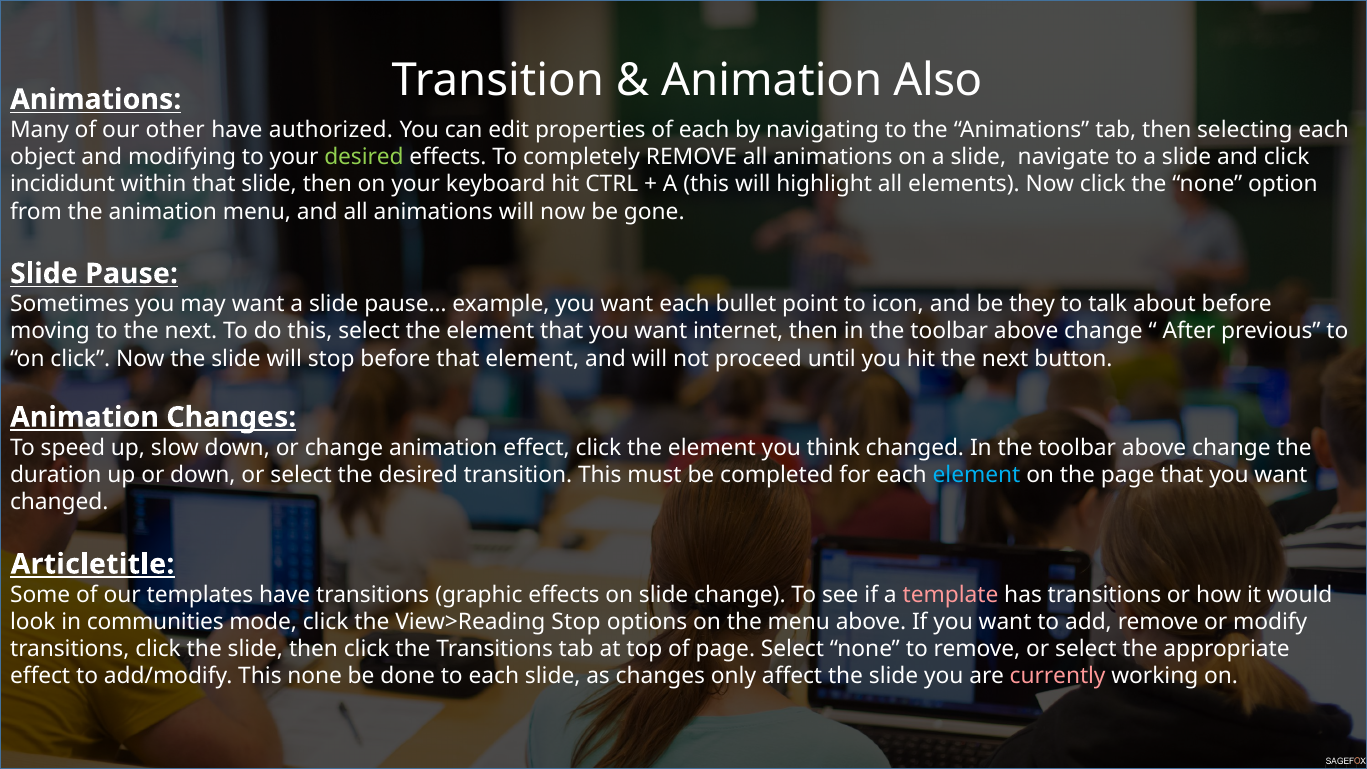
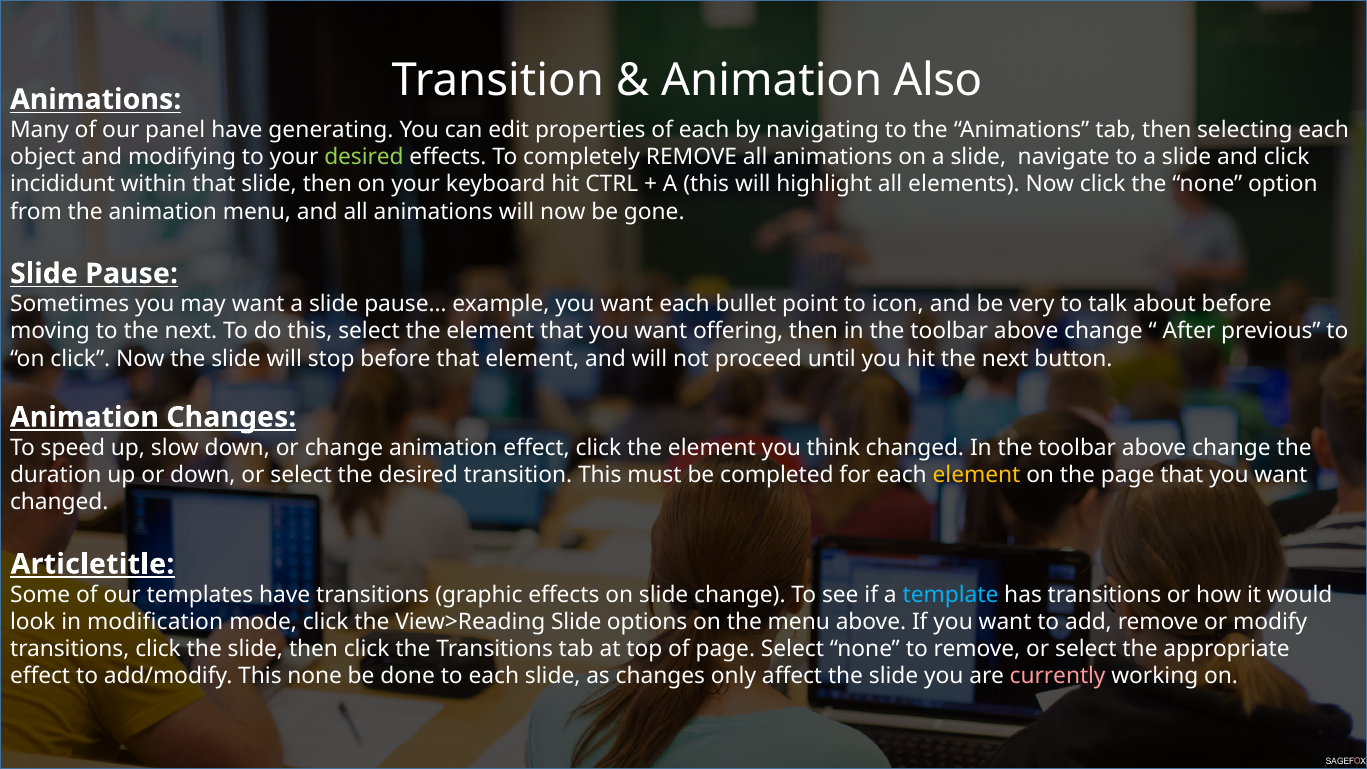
other: other -> panel
authorized: authorized -> generating
they: they -> very
internet: internet -> offering
element at (976, 475) colour: light blue -> yellow
template colour: pink -> light blue
communities: communities -> modification
View>Reading Stop: Stop -> Slide
